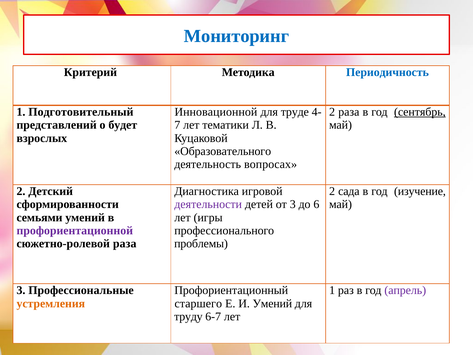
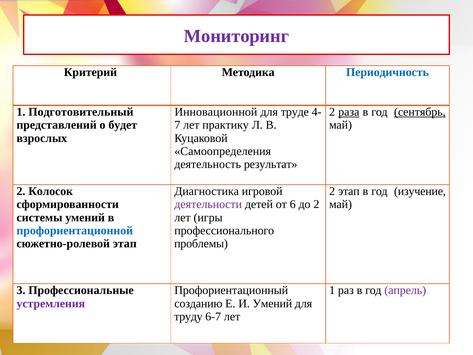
Мониторинг colour: blue -> purple
раза at (349, 112) underline: none -> present
тематики: тематики -> практику
Образовательного: Образовательного -> Самоопределения
вопросах: вопросах -> результат
Детский: Детский -> Колосок
2 сада: сада -> этап
от 3: 3 -> 6
до 6: 6 -> 2
семьями: семьями -> системы
профориентационной colour: purple -> blue
сюжетно-ролевой раза: раза -> этап
устремления colour: orange -> purple
старшего: старшего -> созданию
